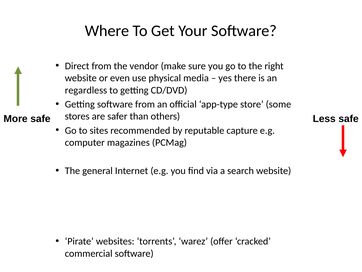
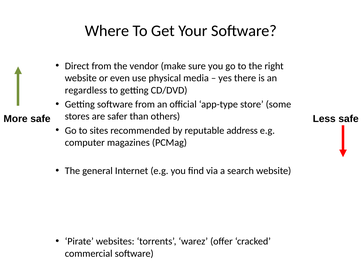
capture: capture -> address
